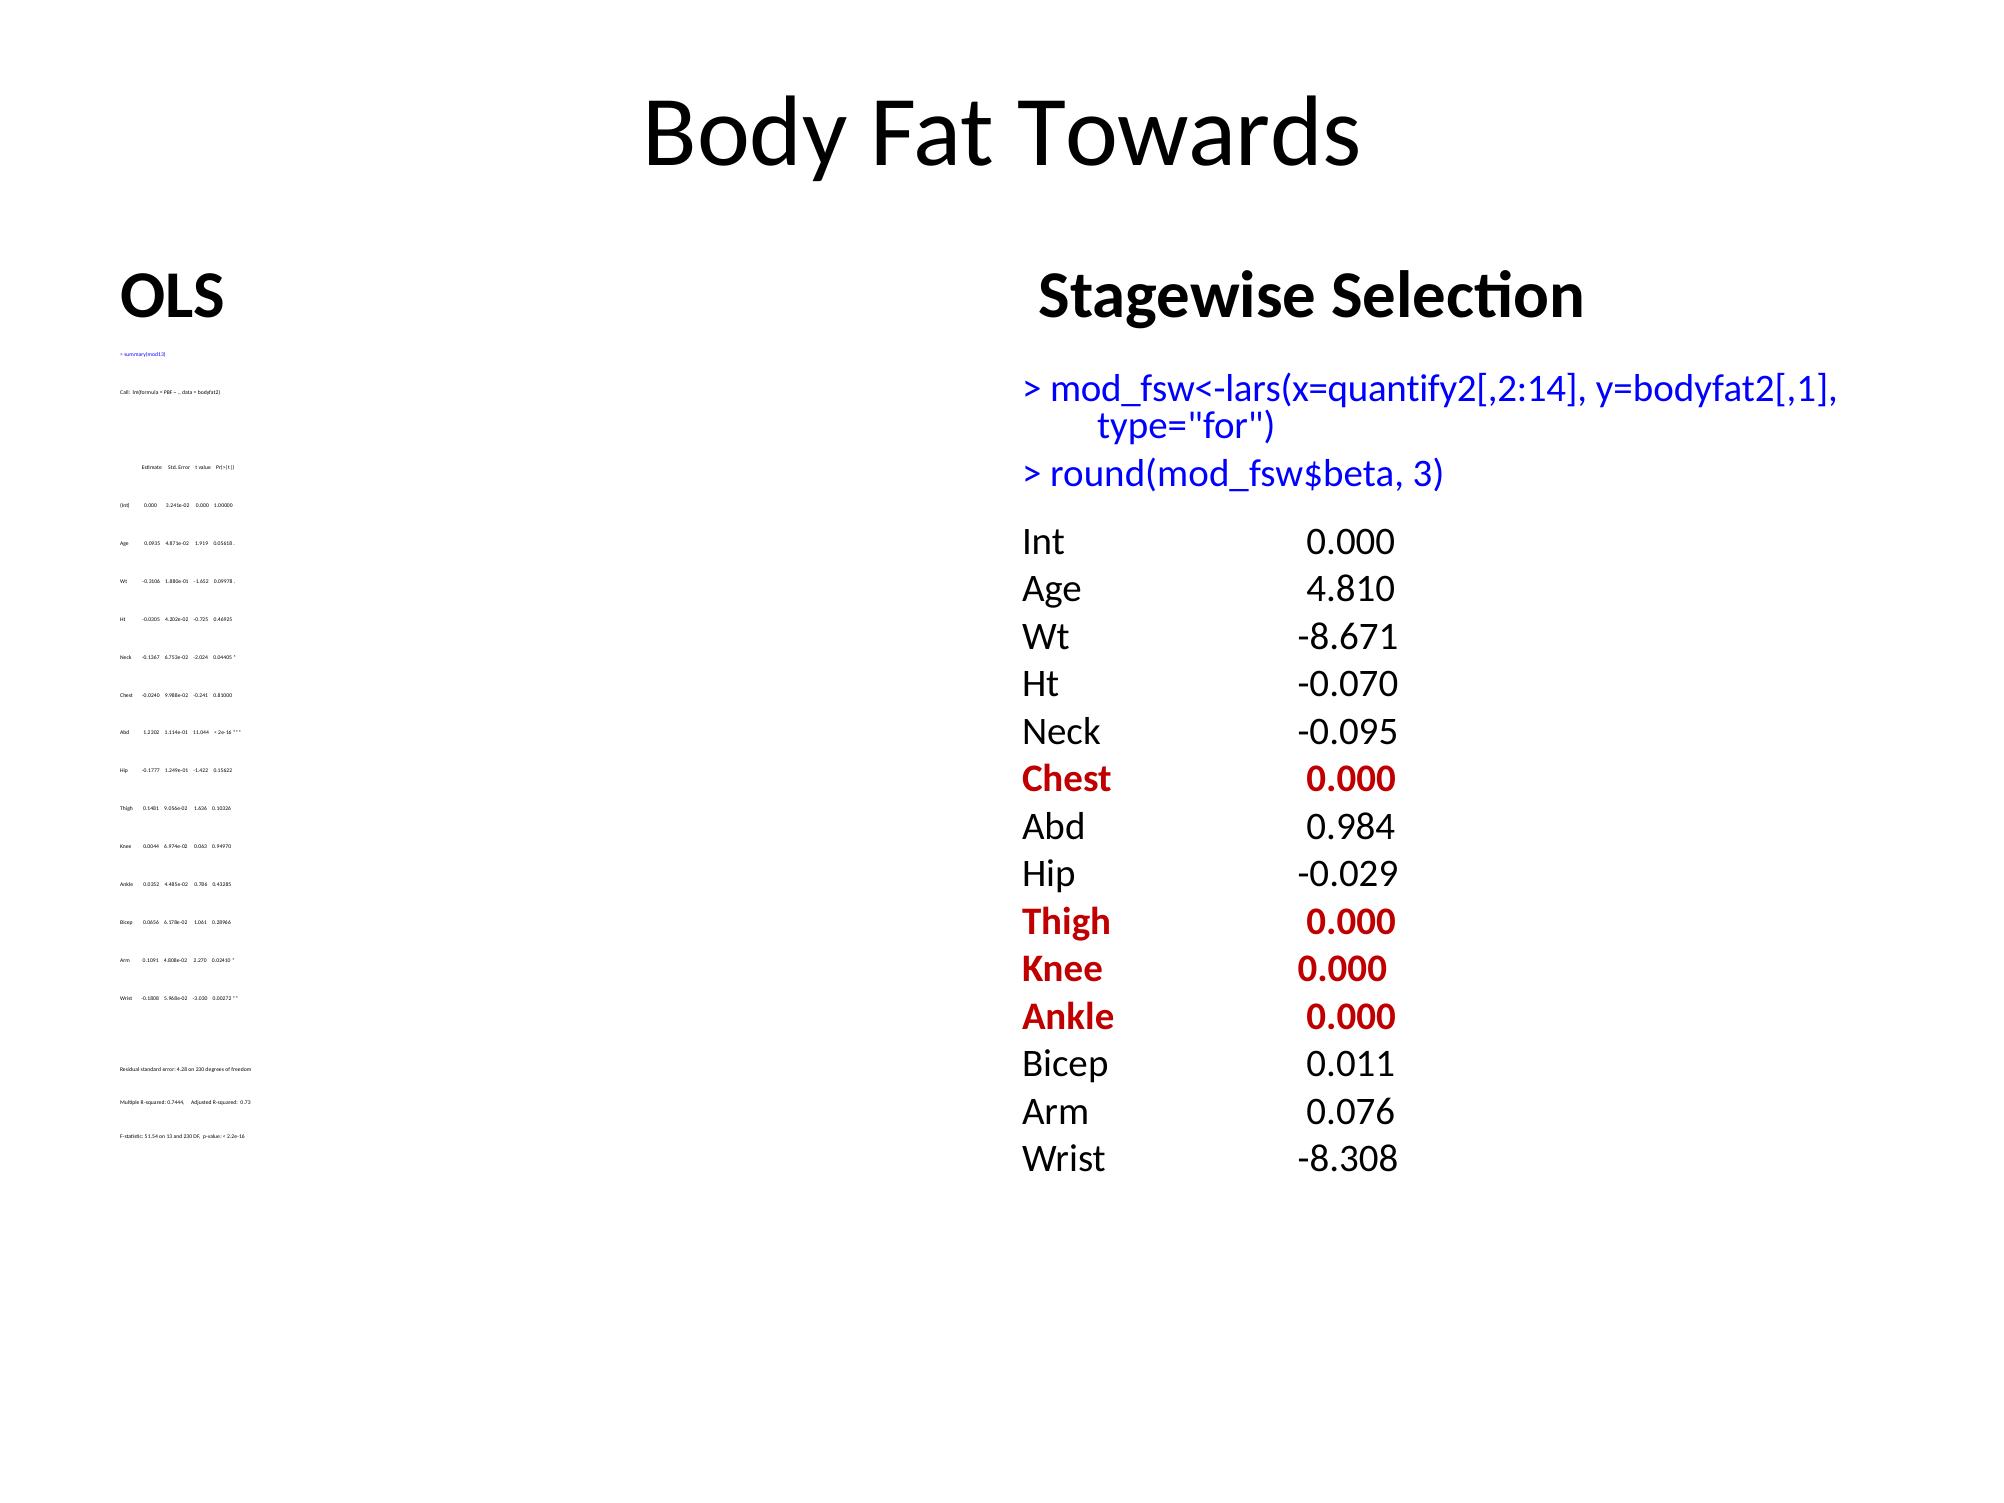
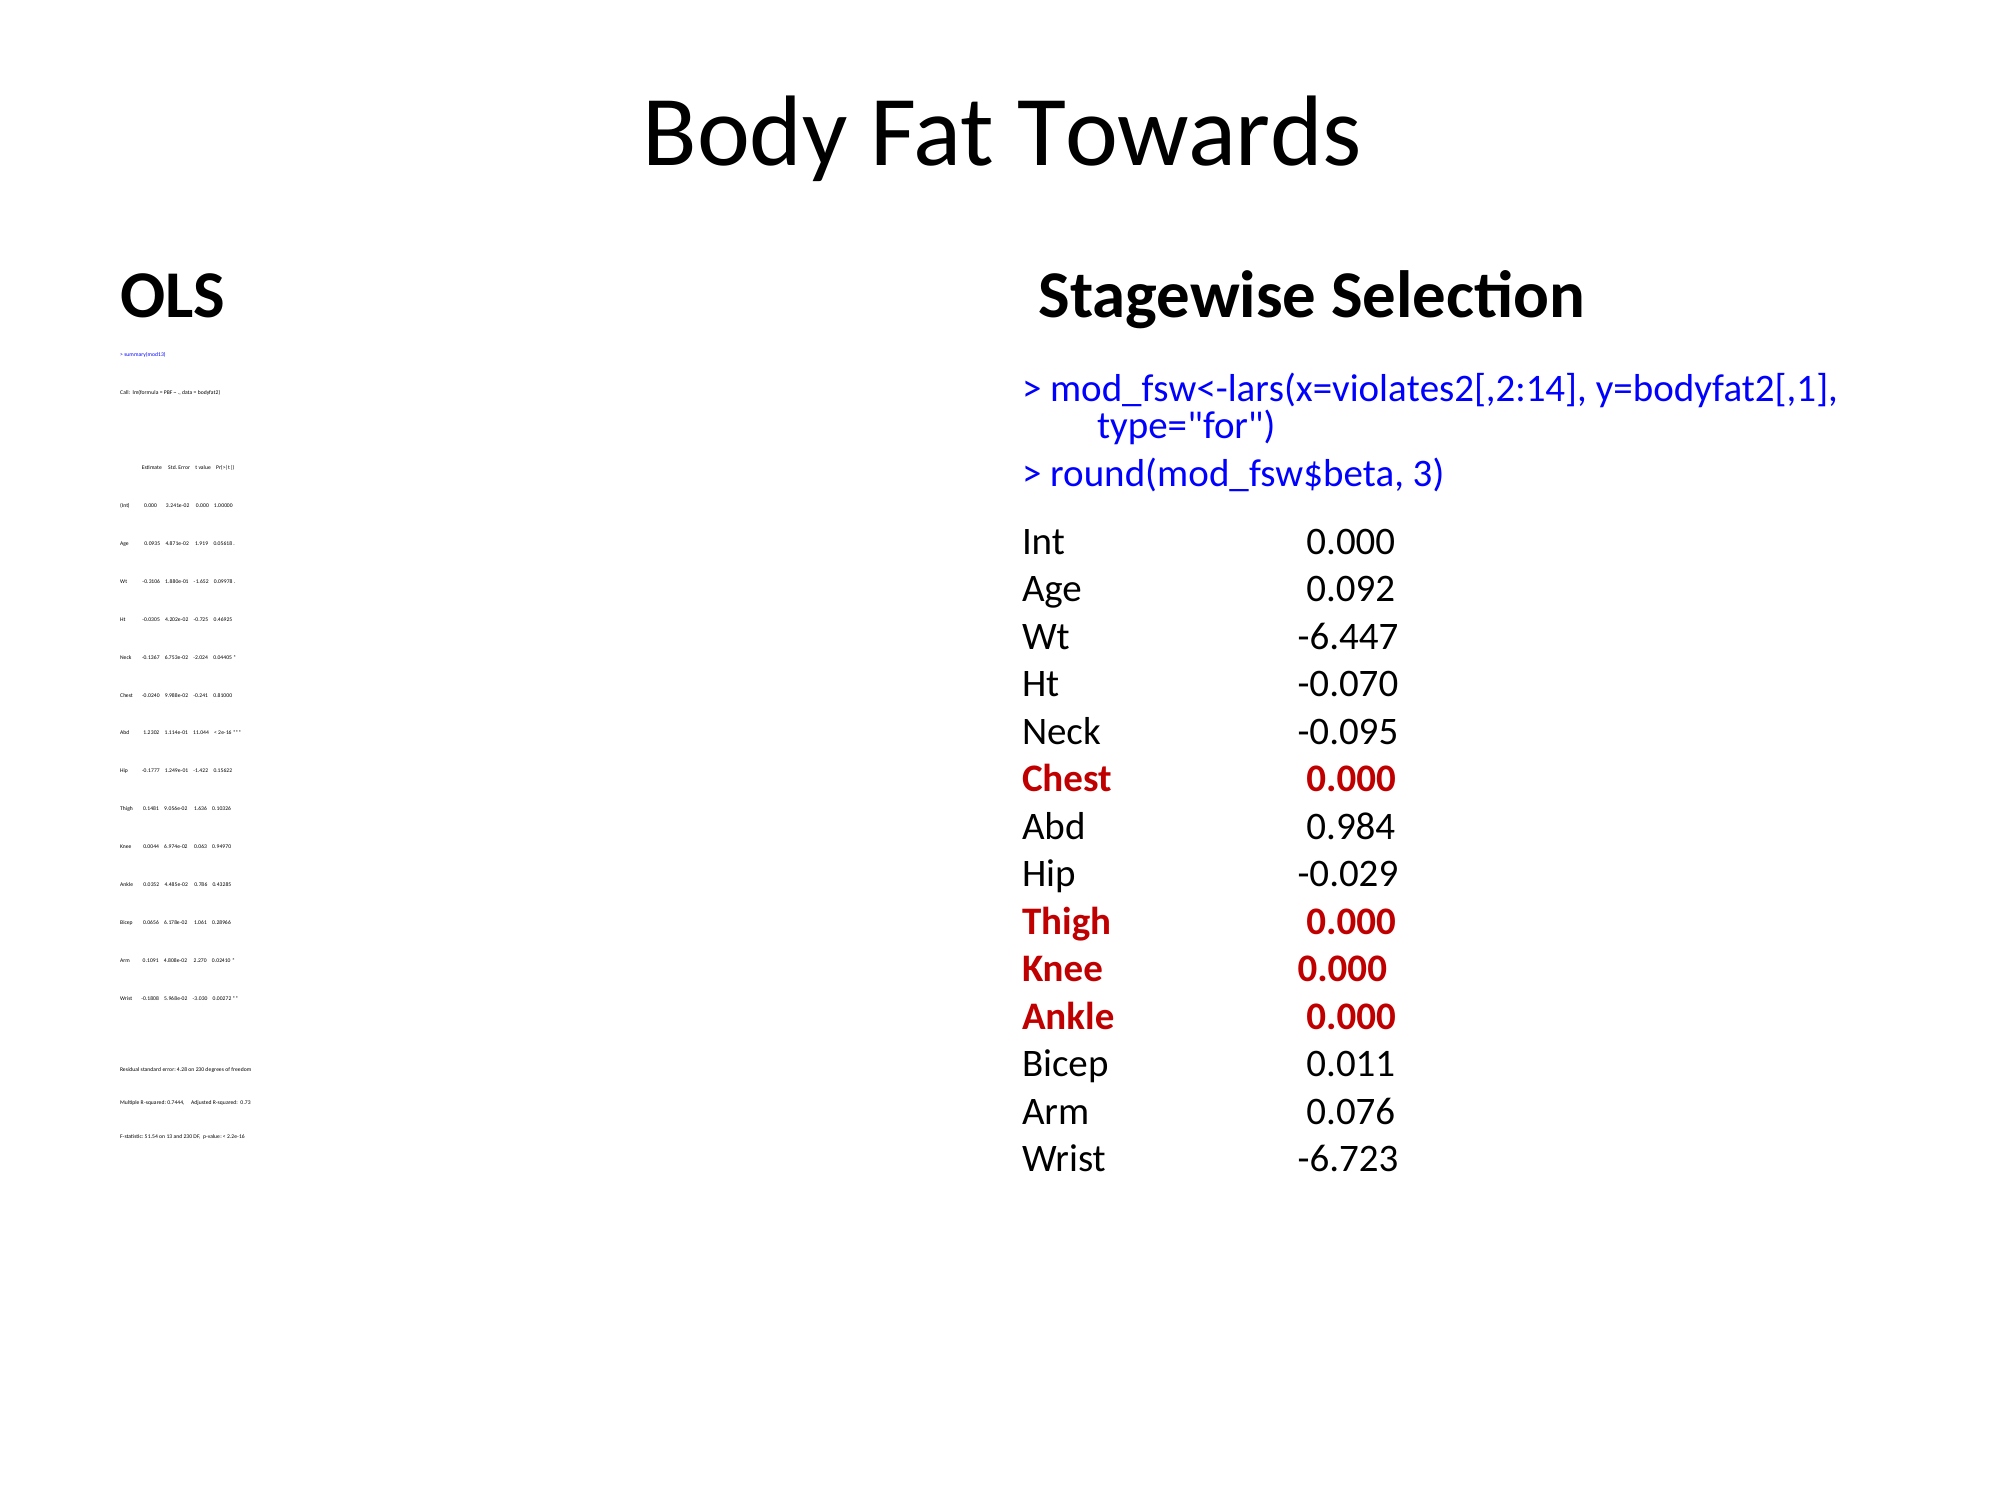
mod_fsw<-lars(x=quantify2[,2:14: mod_fsw<-lars(x=quantify2[,2:14 -> mod_fsw<-lars(x=violates2[,2:14
4.810: 4.810 -> 0.092
-8.671: -8.671 -> -6.447
-8.308: -8.308 -> -6.723
